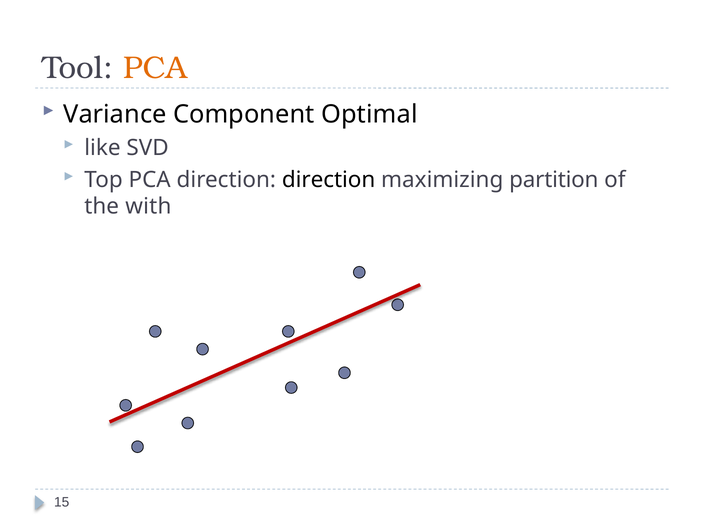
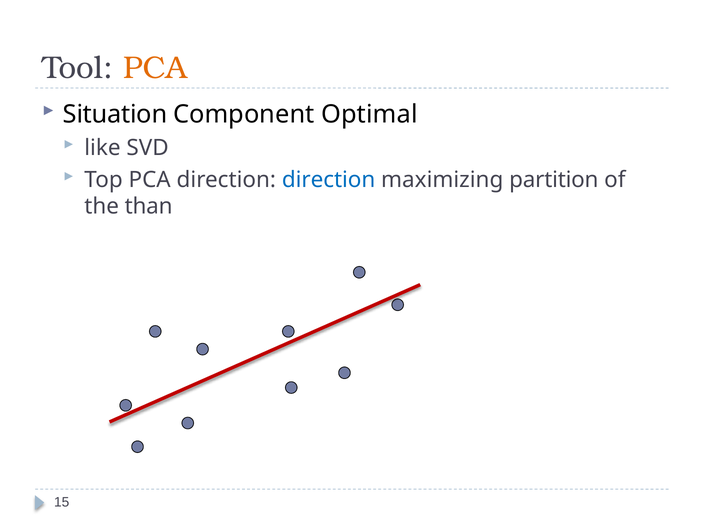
Variance: Variance -> Situation
direction at (329, 180) colour: black -> blue
with: with -> than
